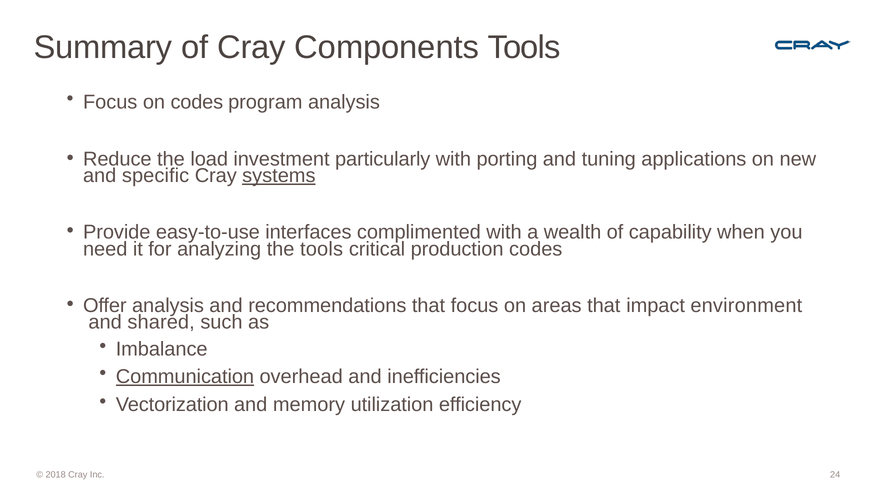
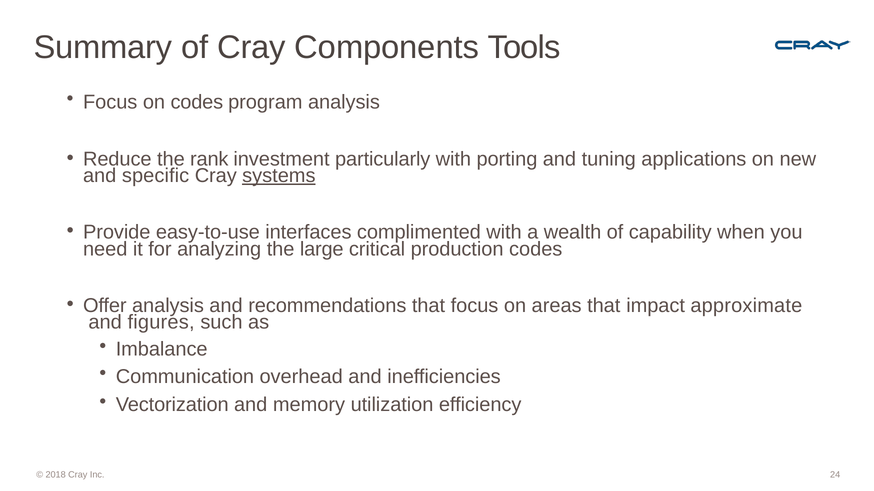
load: load -> rank
the tools: tools -> large
environment: environment -> approximate
shared: shared -> figures
Communication underline: present -> none
